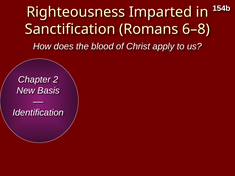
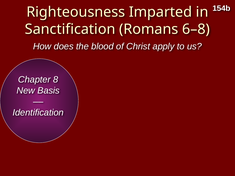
2: 2 -> 8
